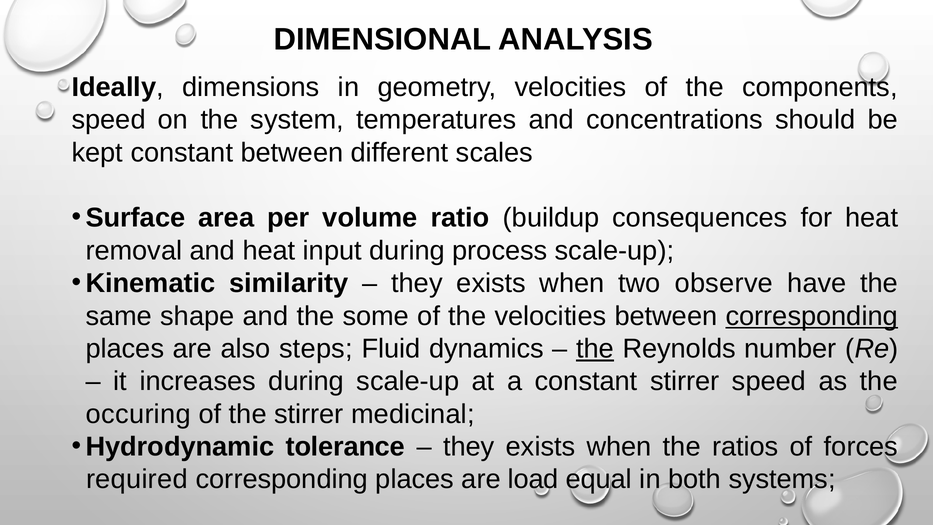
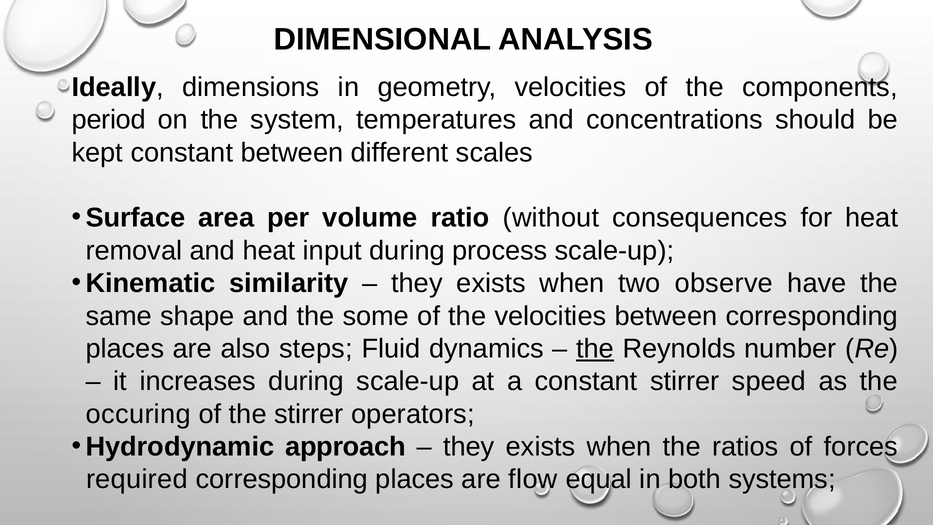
speed at (109, 120): speed -> period
buildup: buildup -> without
corresponding at (812, 316) underline: present -> none
medicinal: medicinal -> operators
tolerance: tolerance -> approach
load: load -> flow
